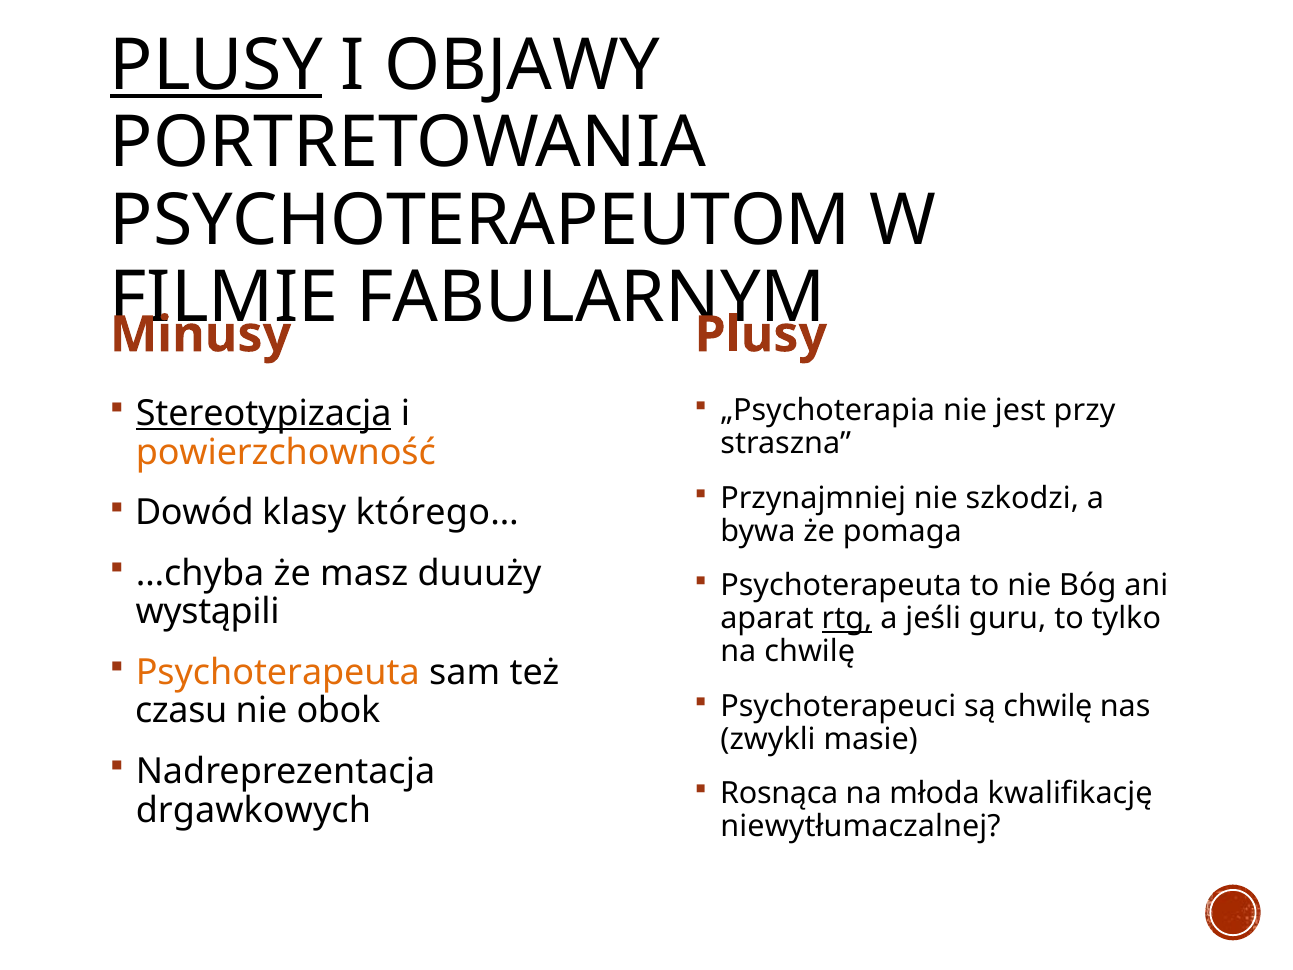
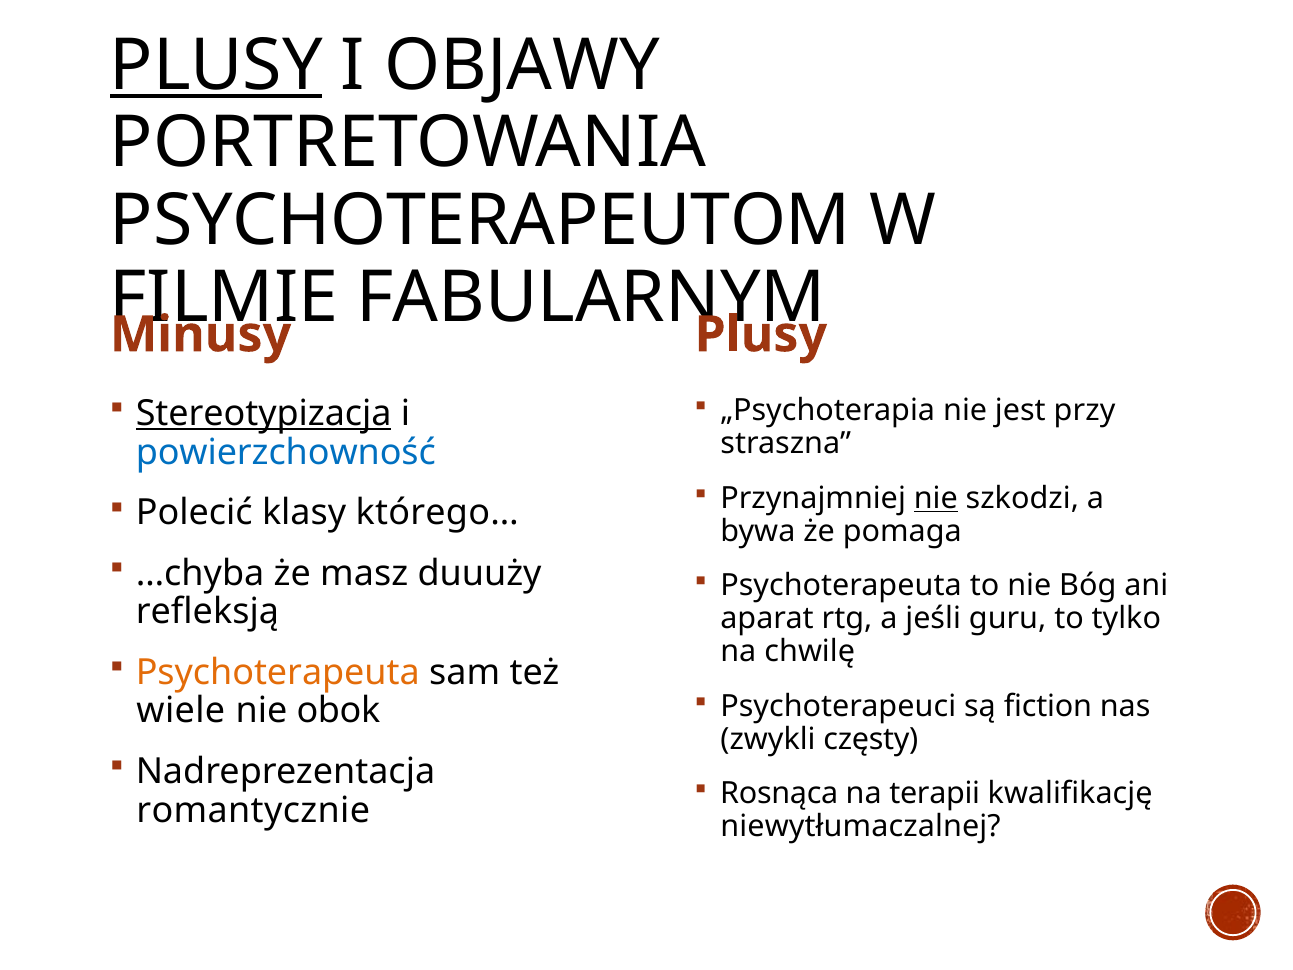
powierzchowność colour: orange -> blue
nie at (936, 498) underline: none -> present
Dowód: Dowód -> Polecić
wystąpili: wystąpili -> refleksją
rtg underline: present -> none
są chwilę: chwilę -> fiction
czasu: czasu -> wiele
masie: masie -> częsty
młoda: młoda -> terapii
drgawkowych: drgawkowych -> romantycznie
